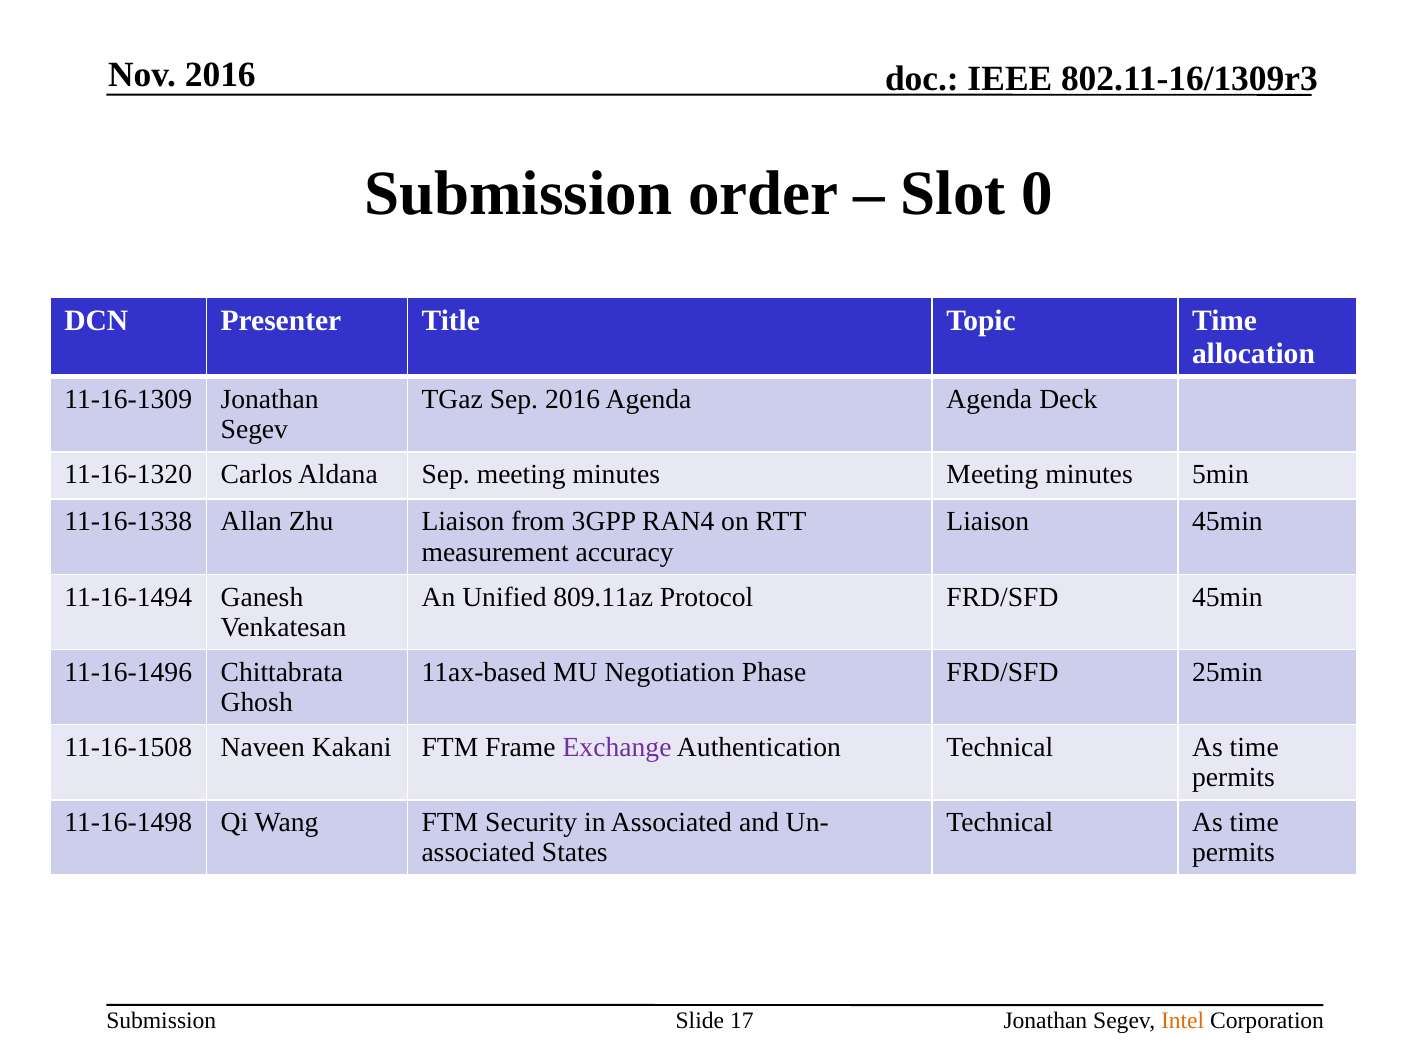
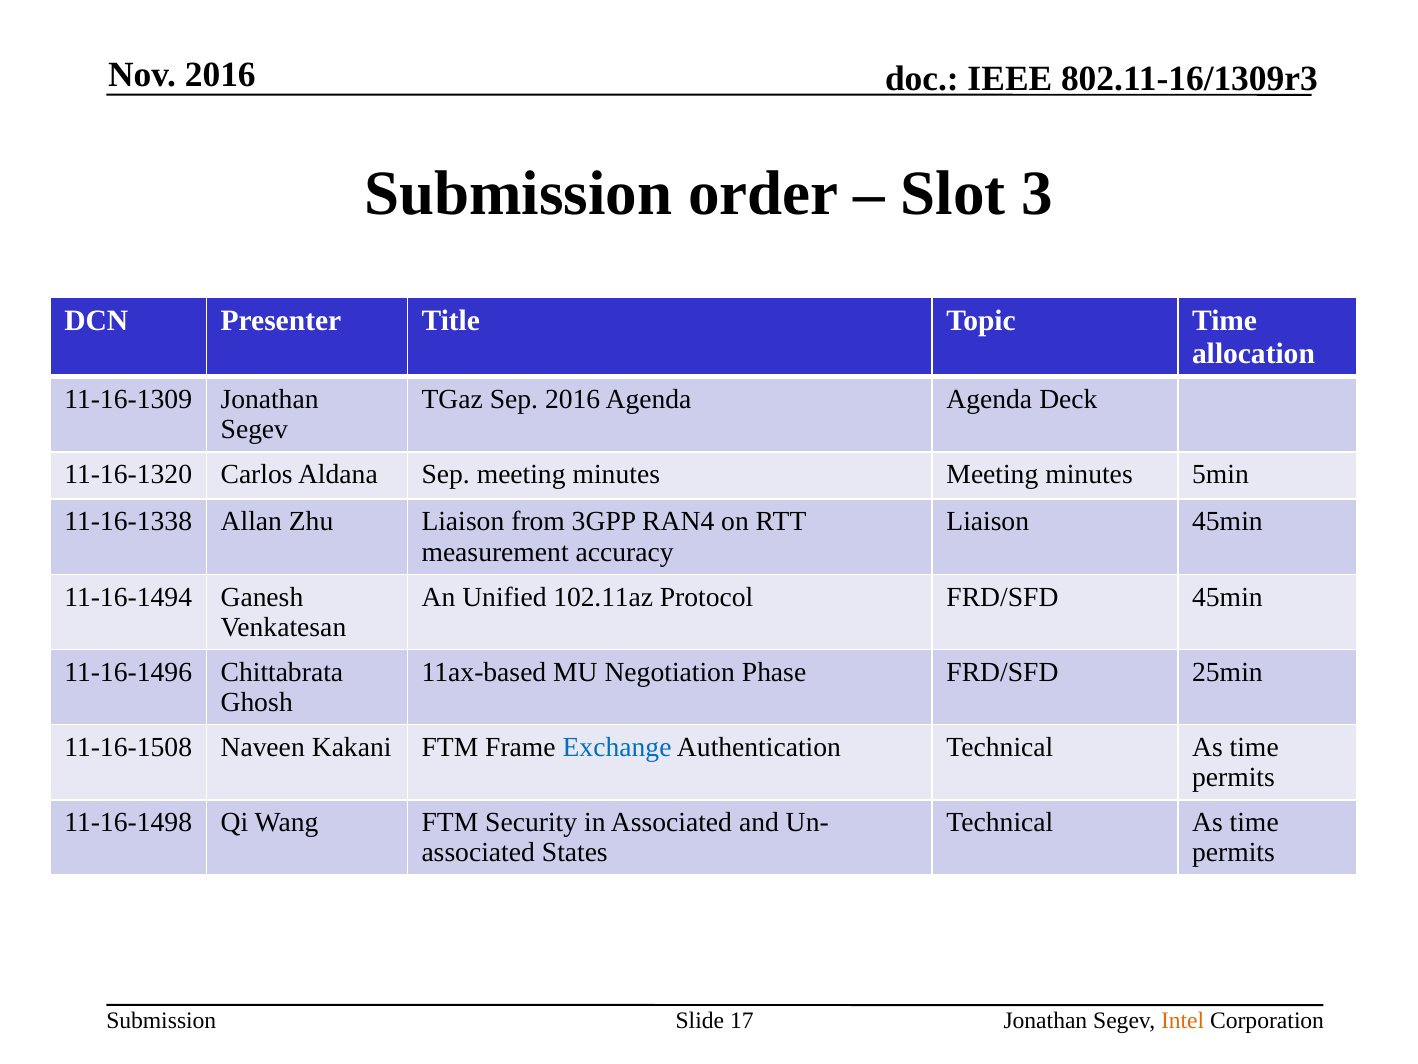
0: 0 -> 3
809.11az: 809.11az -> 102.11az
Exchange colour: purple -> blue
